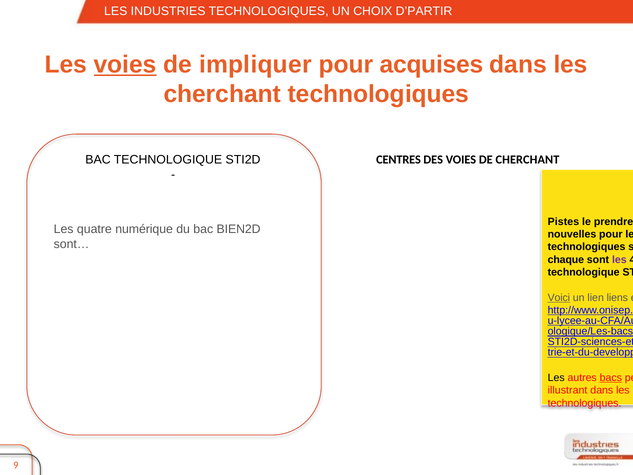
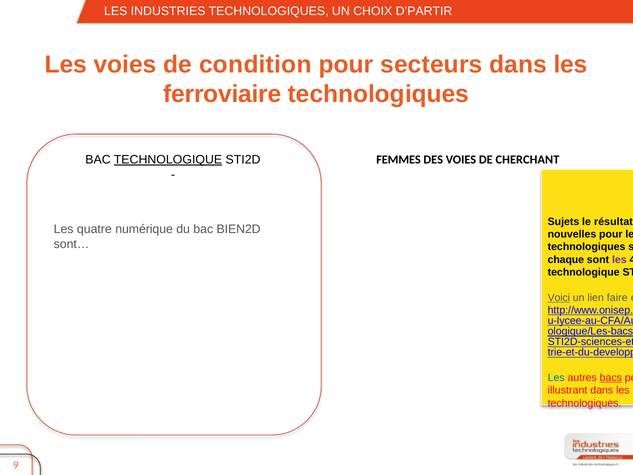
voies at (125, 65) underline: present -> none
impliquer: impliquer -> condition
acquises: acquises -> secteurs
cherchant at (222, 94): cherchant -> ferroviaire
TECHNOLOGIQUE at (168, 160) underline: none -> present
CENTRES: CENTRES -> FEMMES
Pistes: Pistes -> Sujets
prendre: prendre -> résultat
liens: liens -> faire
Les at (556, 378) colour: black -> blue
